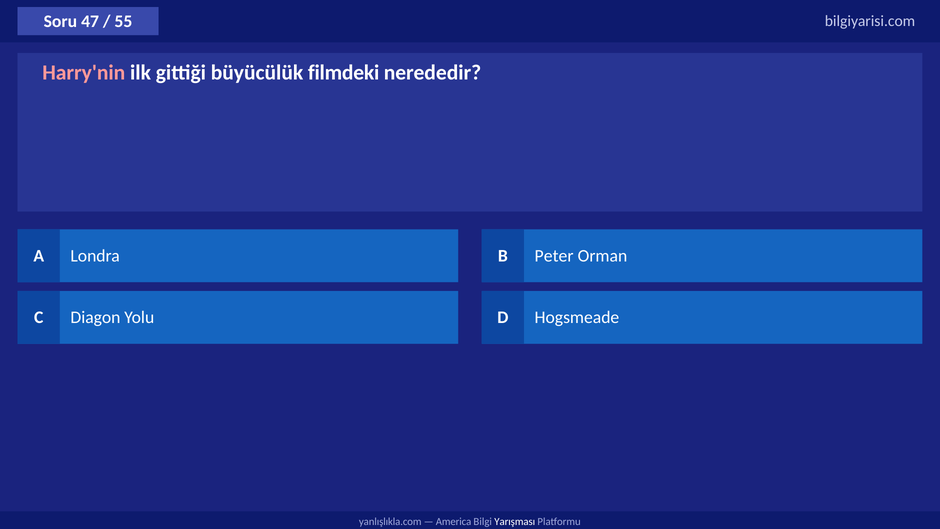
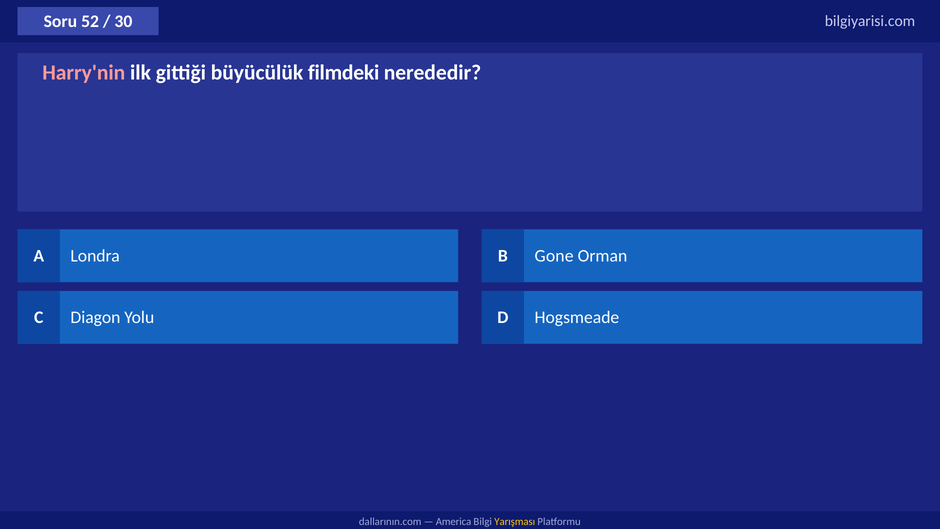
47: 47 -> 52
55: 55 -> 30
Peter: Peter -> Gone
yanlışlıkla.com: yanlışlıkla.com -> dallarının.com
Yarışması colour: white -> yellow
